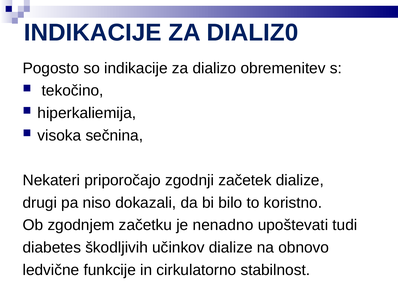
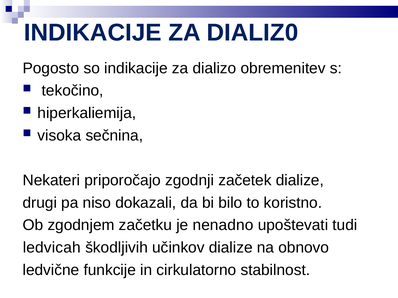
diabetes: diabetes -> ledvicah
